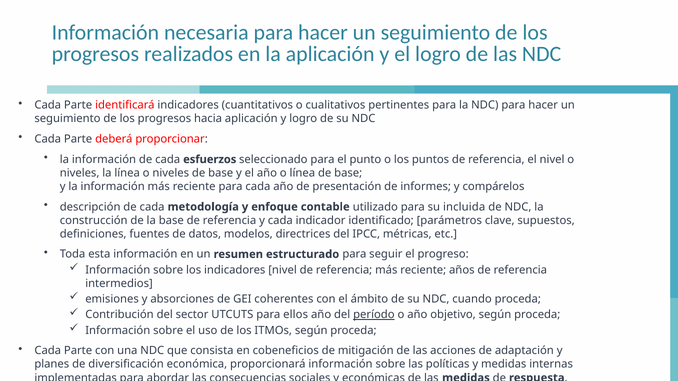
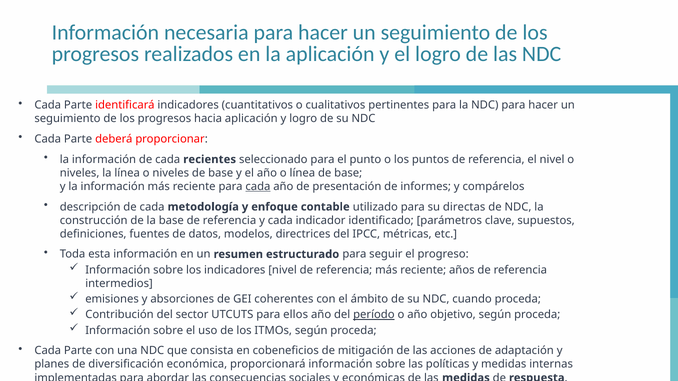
esfuerzos: esfuerzos -> recientes
cada at (258, 187) underline: none -> present
incluida: incluida -> directas
